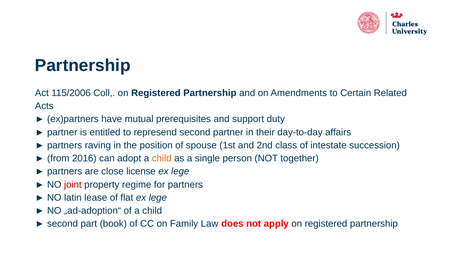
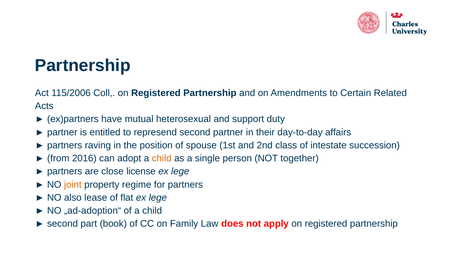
prerequisites: prerequisites -> heterosexual
joint colour: red -> orange
latin: latin -> also
